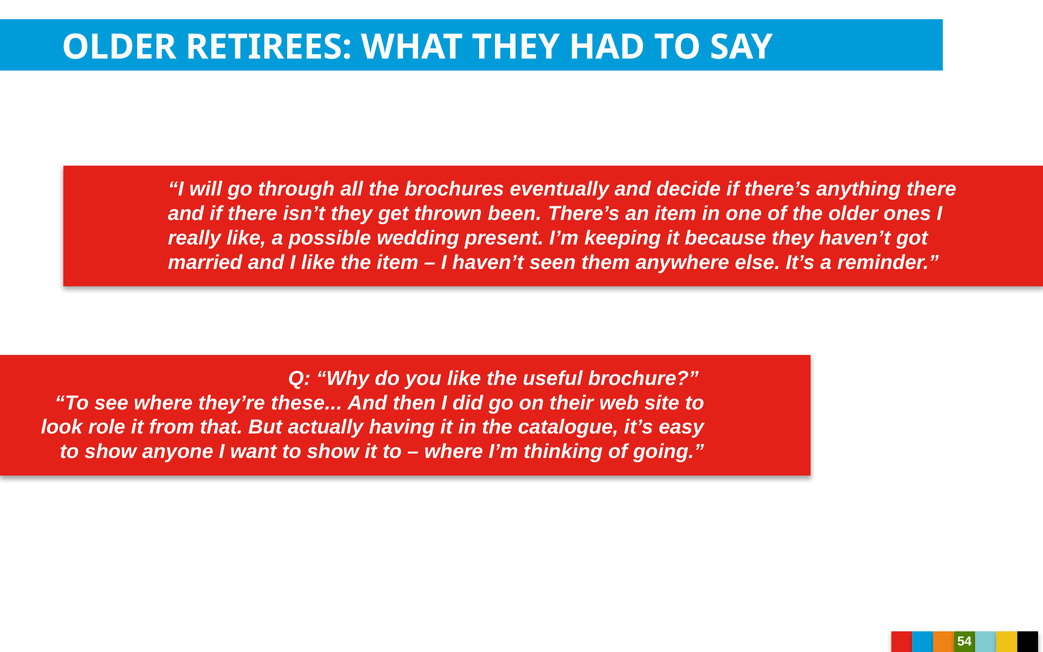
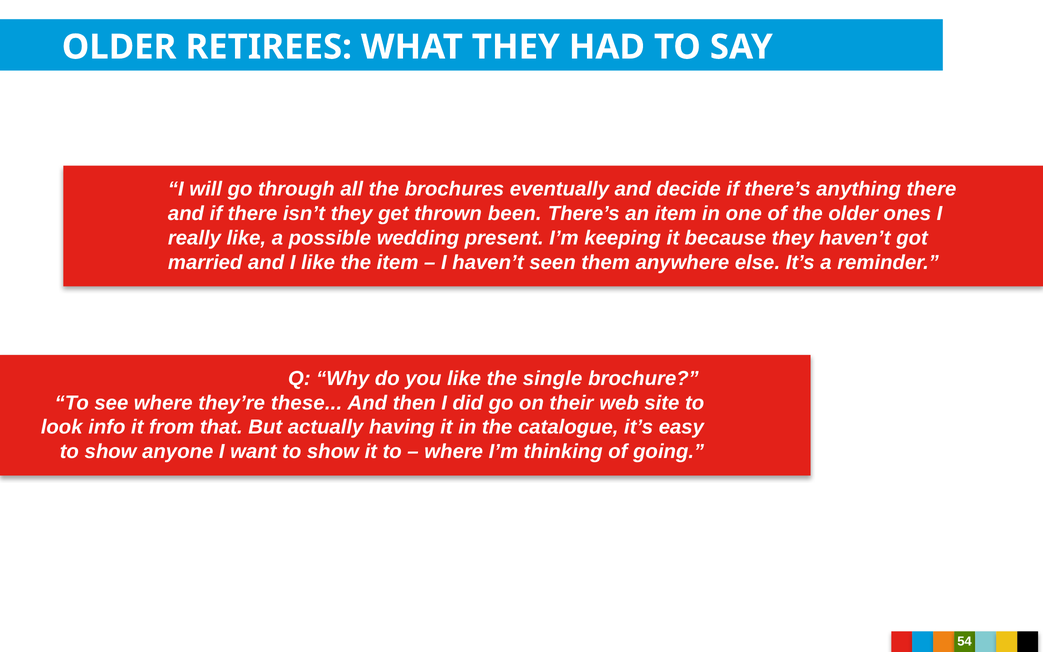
useful: useful -> single
role: role -> info
